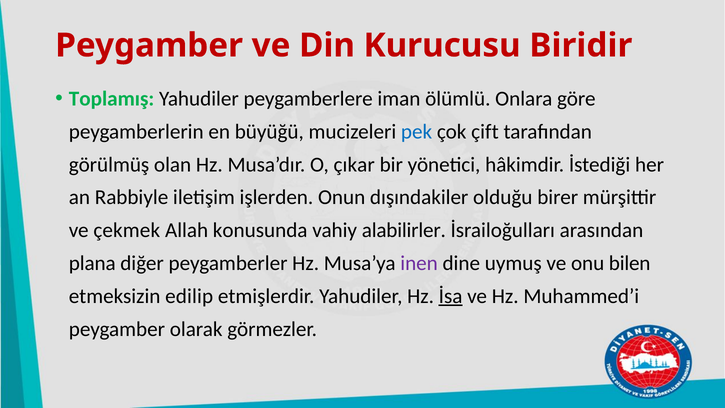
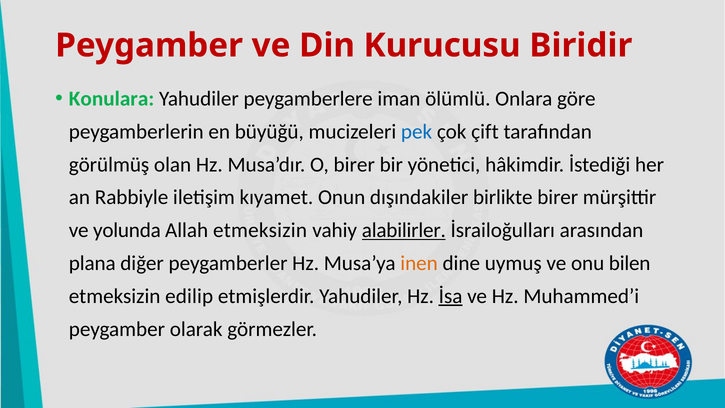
Toplamış: Toplamış -> Konulara
O çıkar: çıkar -> birer
işlerden: işlerden -> kıyamet
olduğu: olduğu -> birlikte
çekmek: çekmek -> yolunda
Allah konusunda: konusunda -> etmeksizin
alabilirler underline: none -> present
inen colour: purple -> orange
